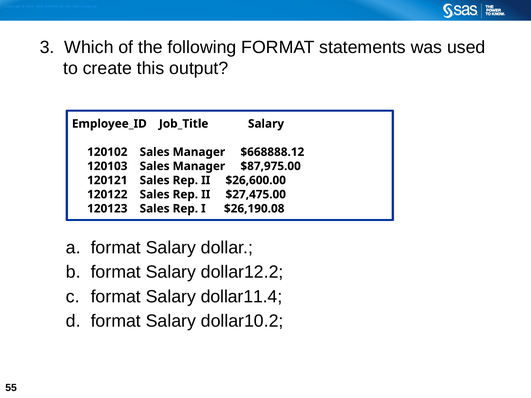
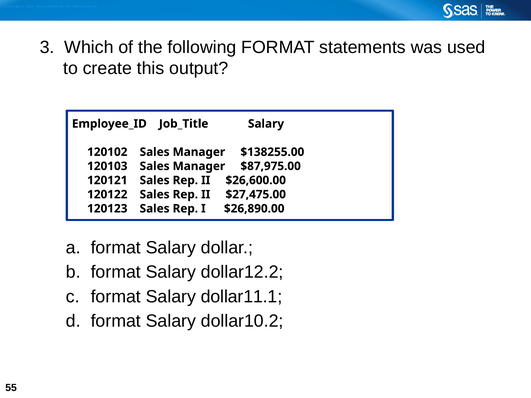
$668888.12: $668888.12 -> $138255.00
$26,190.08: $26,190.08 -> $26,890.00
dollar11.4: dollar11.4 -> dollar11.1
